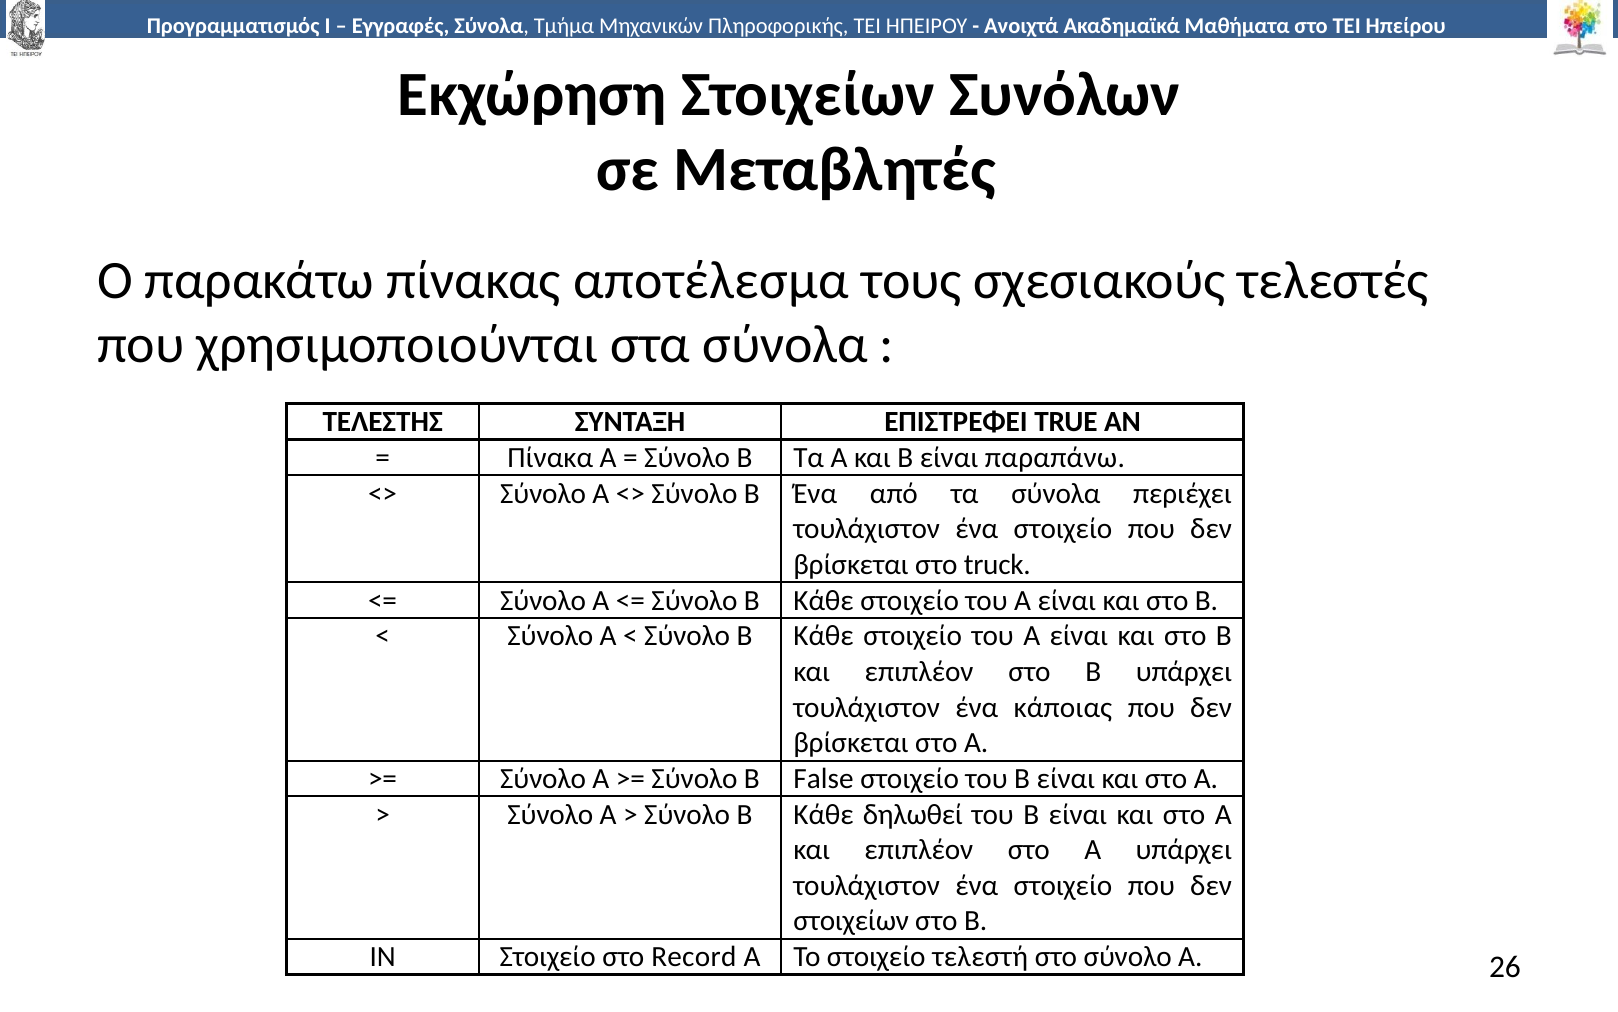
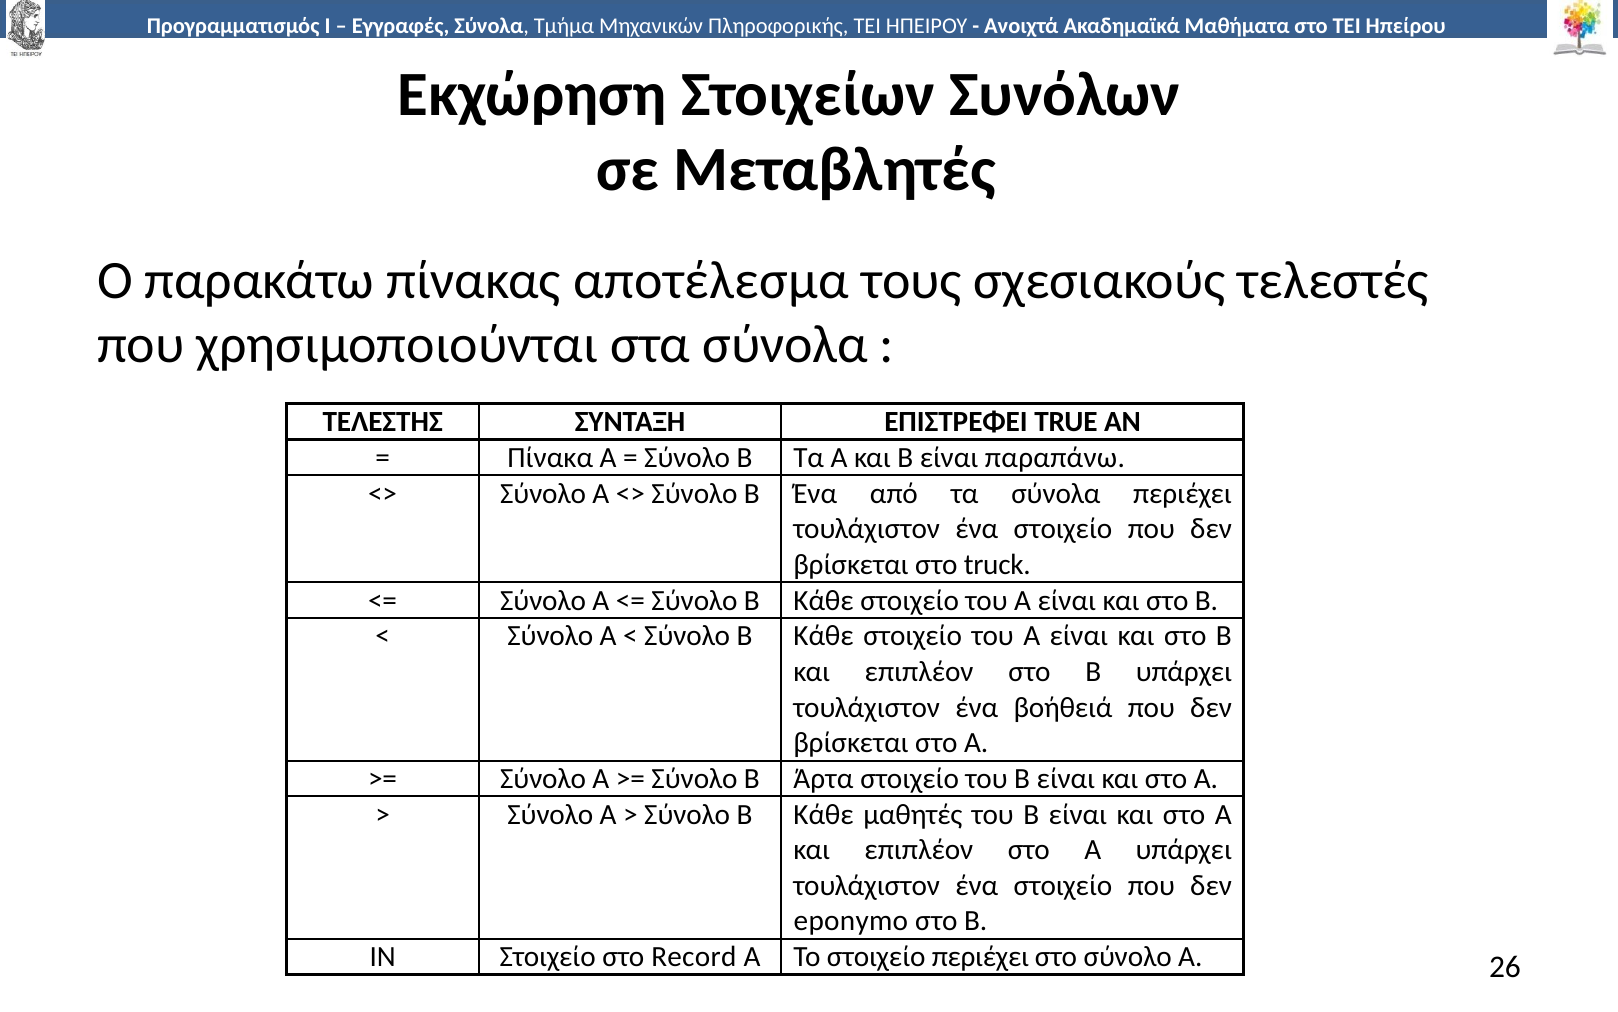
κάποιας: κάποιας -> βοήθειά
False: False -> Άρτα
δηλωθεί: δηλωθεί -> μαθητές
στοιχείων at (851, 921): στοιχείων -> eponymo
στοιχείο τελεστή: τελεστή -> περιέχει
